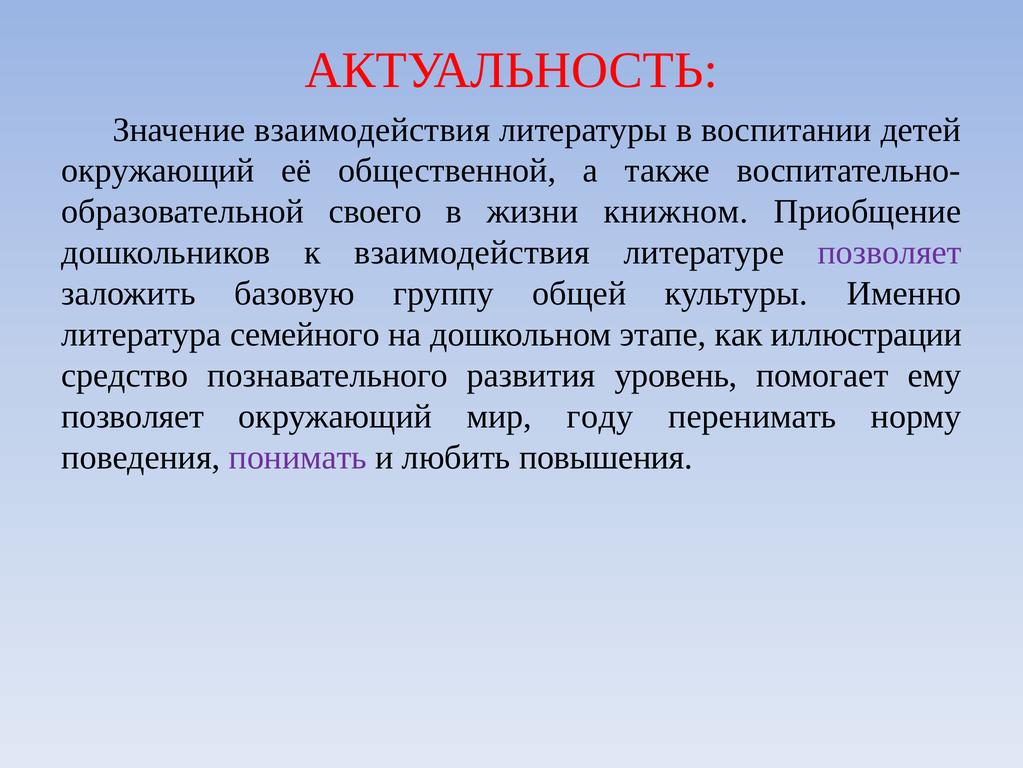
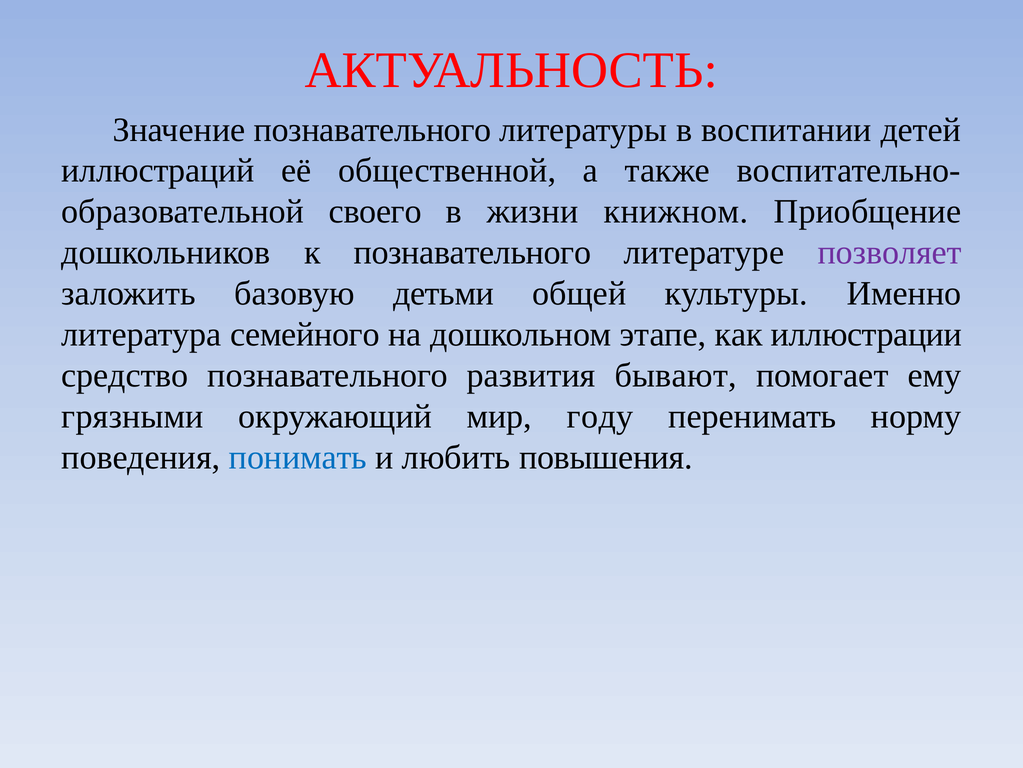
Значение взаимодействия: взаимодействия -> познавательного
окружающий at (158, 171): окружающий -> иллюстраций
к взаимодействия: взаимодействия -> познавательного
группу: группу -> детьми
уровень: уровень -> бывают
позволяет at (133, 416): позволяет -> грязными
понимать colour: purple -> blue
